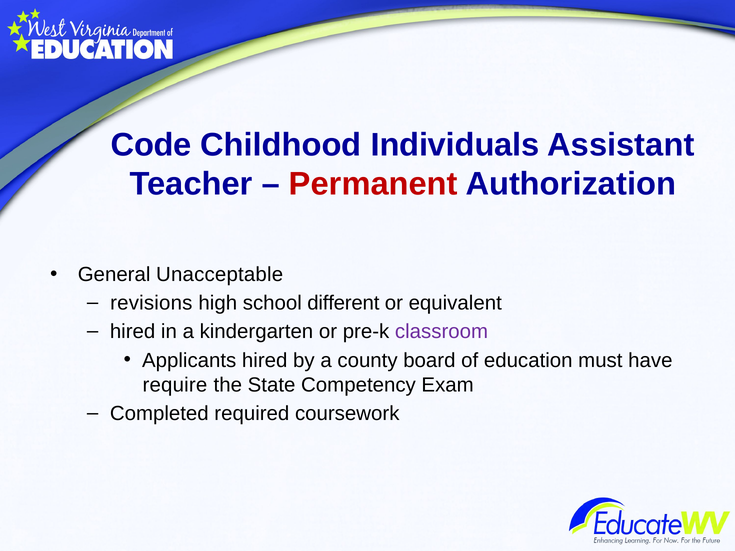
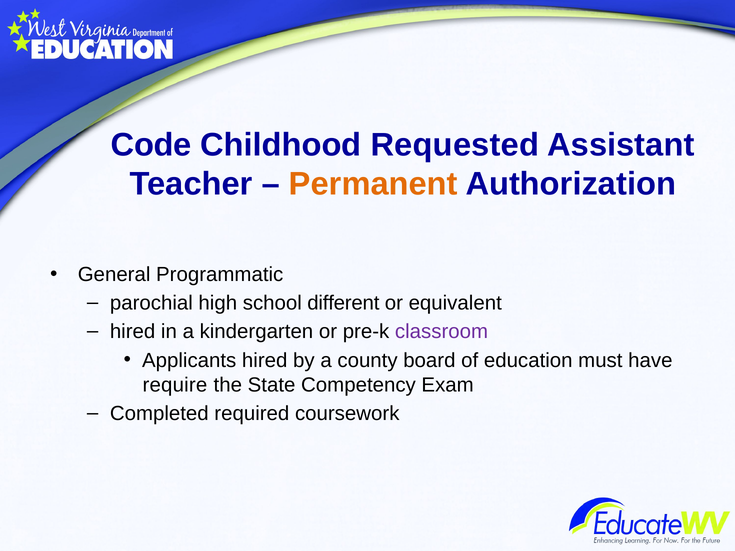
Individuals: Individuals -> Requested
Permanent colour: red -> orange
Unacceptable: Unacceptable -> Programmatic
revisions: revisions -> parochial
